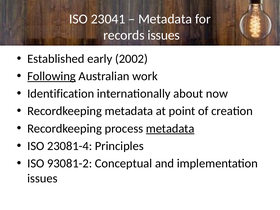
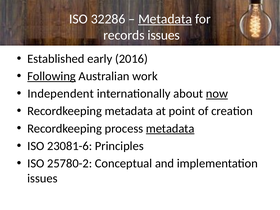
23041: 23041 -> 32286
Metadata at (165, 19) underline: none -> present
2002: 2002 -> 2016
Identification: Identification -> Independent
now underline: none -> present
23081-4: 23081-4 -> 23081-6
93081-2: 93081-2 -> 25780-2
